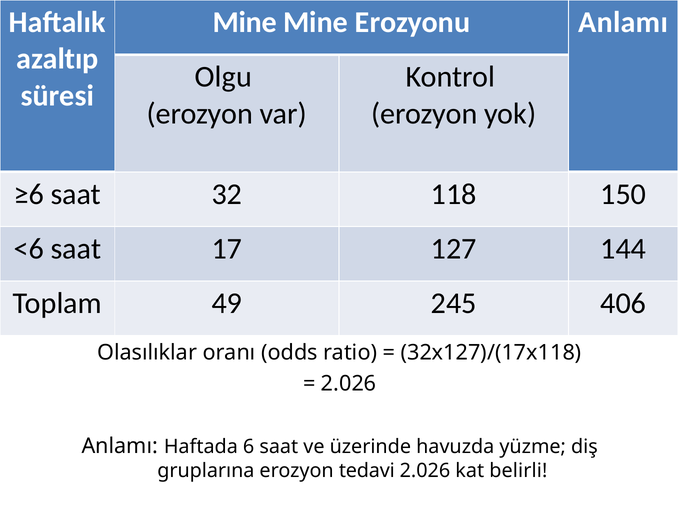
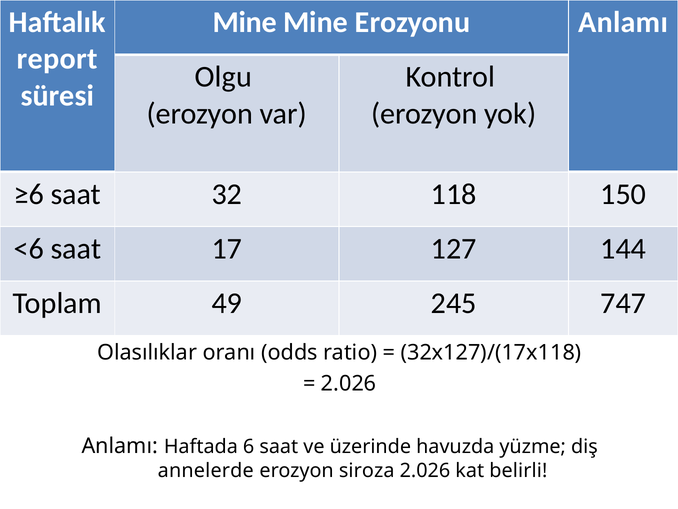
azaltıp: azaltıp -> report
406: 406 -> 747
gruplarına: gruplarına -> annelerde
tedavi: tedavi -> siroza
